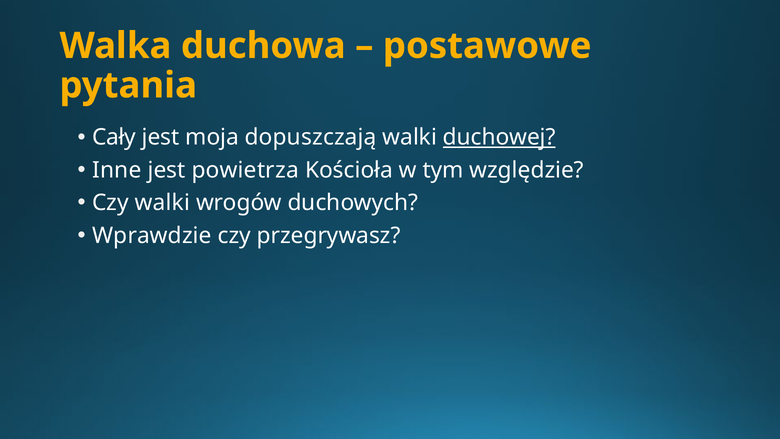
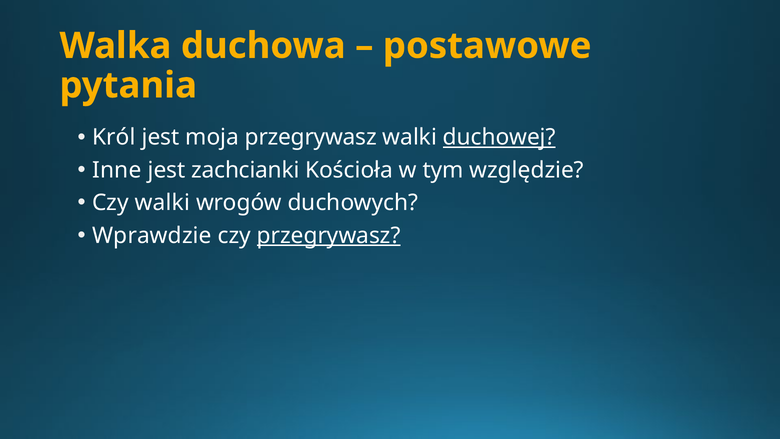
Cały: Cały -> Król
moja dopuszczają: dopuszczają -> przegrywasz
powietrza: powietrza -> zachcianki
przegrywasz at (329, 235) underline: none -> present
